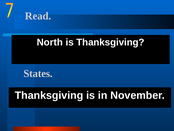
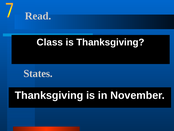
North: North -> Class
